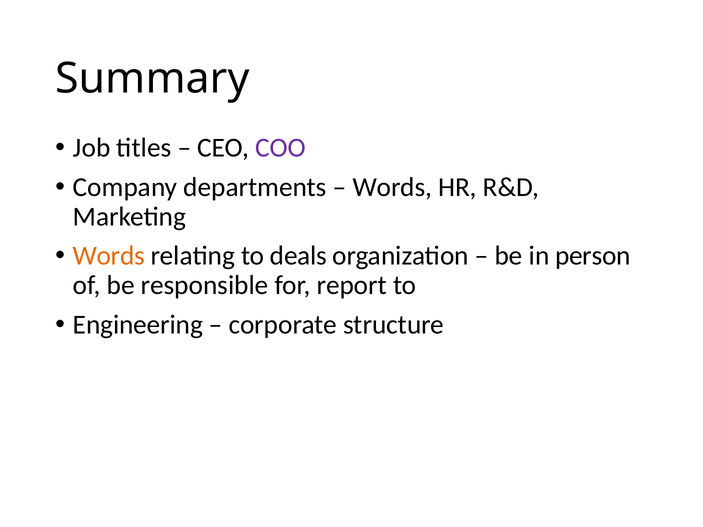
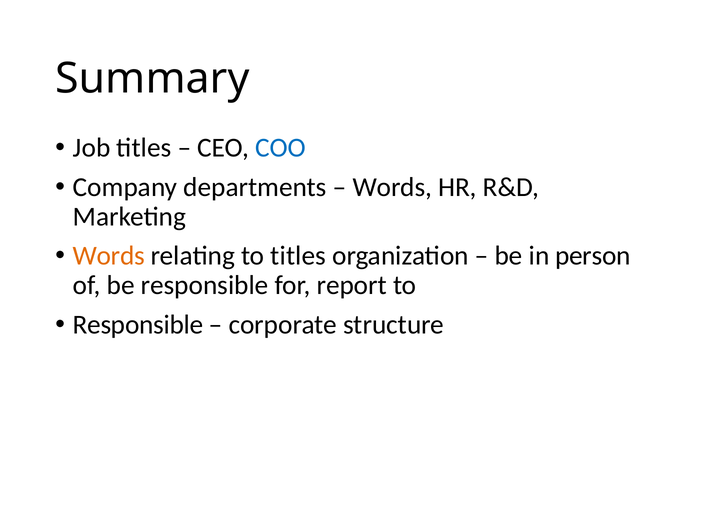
COO colour: purple -> blue
to deals: deals -> titles
Engineering at (138, 325): Engineering -> Responsible
